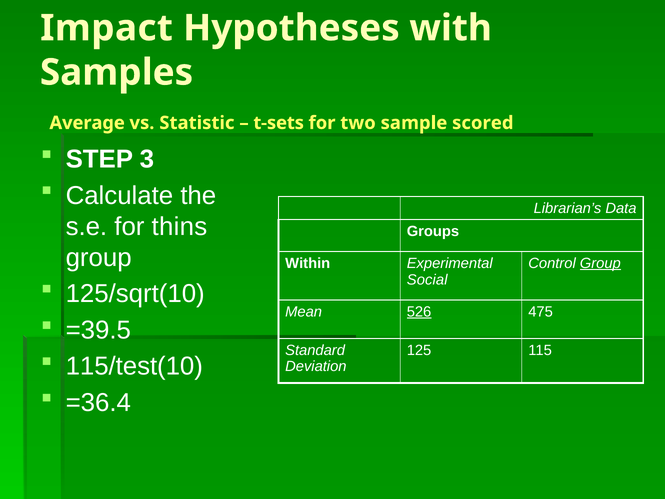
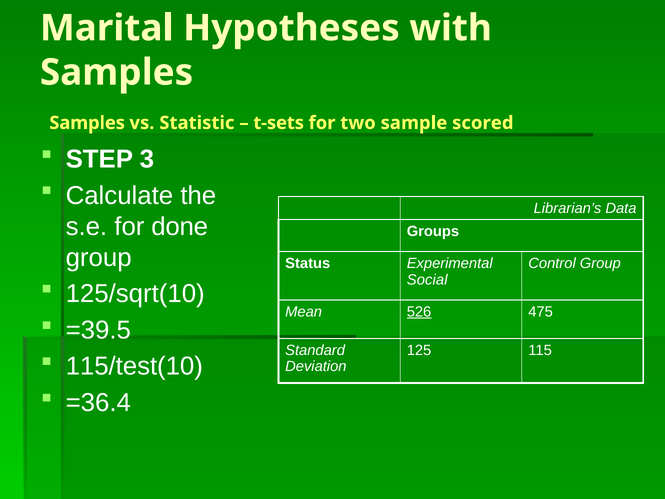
Impact: Impact -> Marital
Average at (87, 123): Average -> Samples
thins: thins -> done
Within: Within -> Status
Group at (600, 263) underline: present -> none
